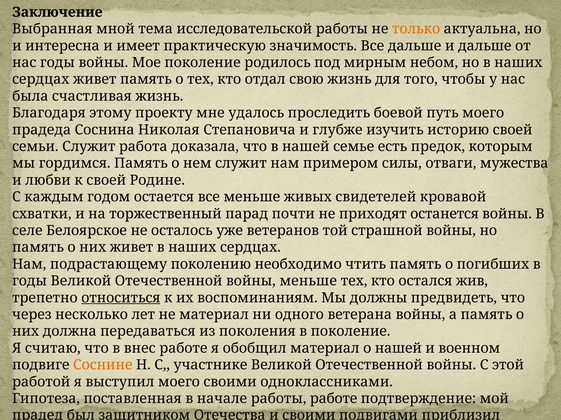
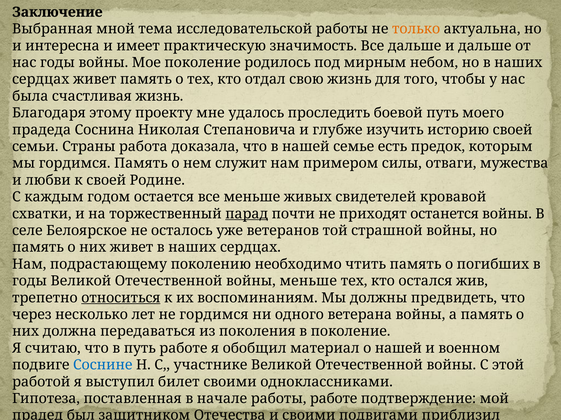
семьи Служит: Служит -> Страны
парад underline: none -> present
не материал: материал -> гордимся
в внес: внес -> путь
Соснине colour: orange -> blue
выступил моего: моего -> билет
